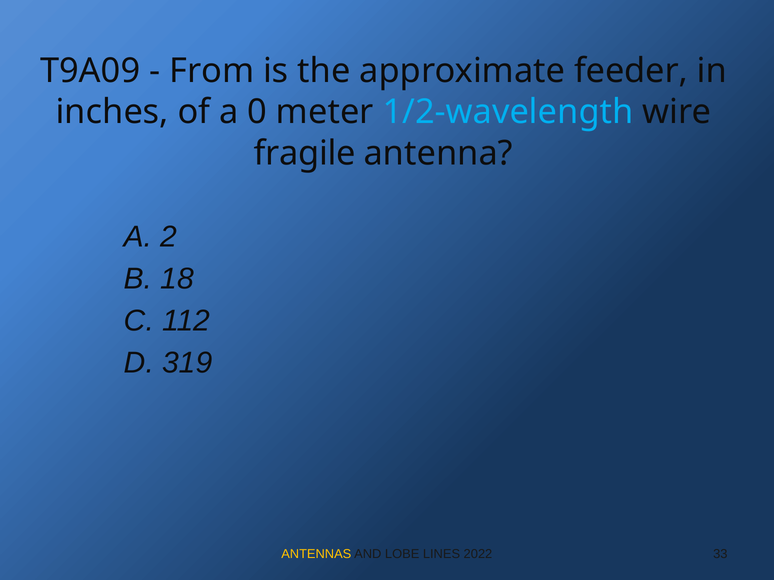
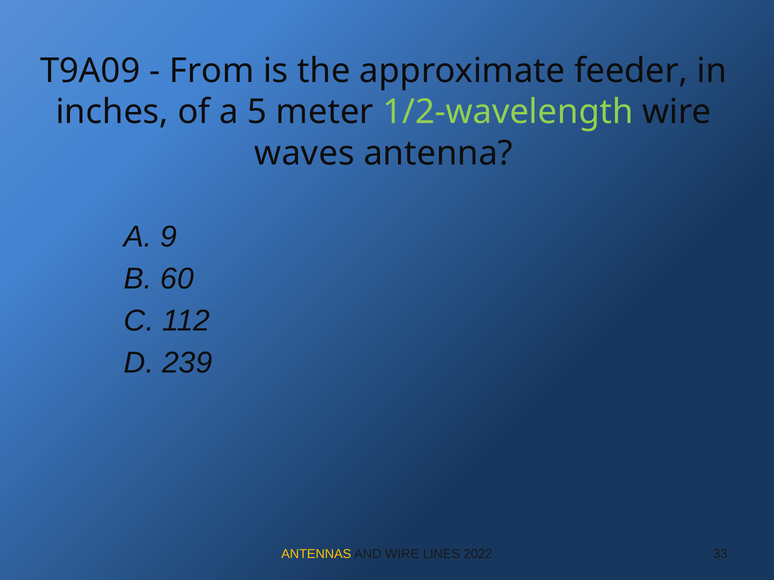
0: 0 -> 5
1/2-wavelength colour: light blue -> light green
fragile: fragile -> waves
2: 2 -> 9
18: 18 -> 60
319: 319 -> 239
AND LOBE: LOBE -> WIRE
